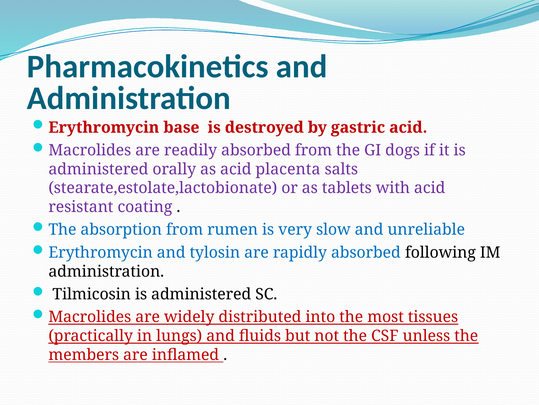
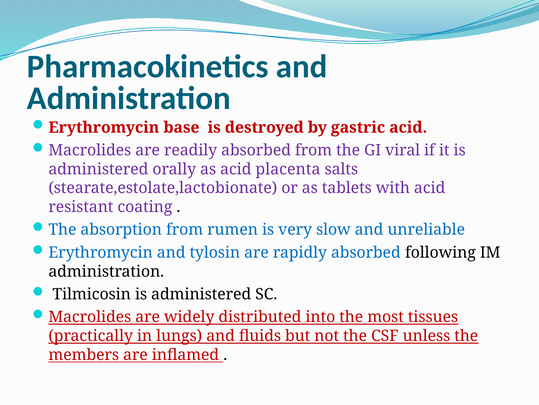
dogs: dogs -> viral
